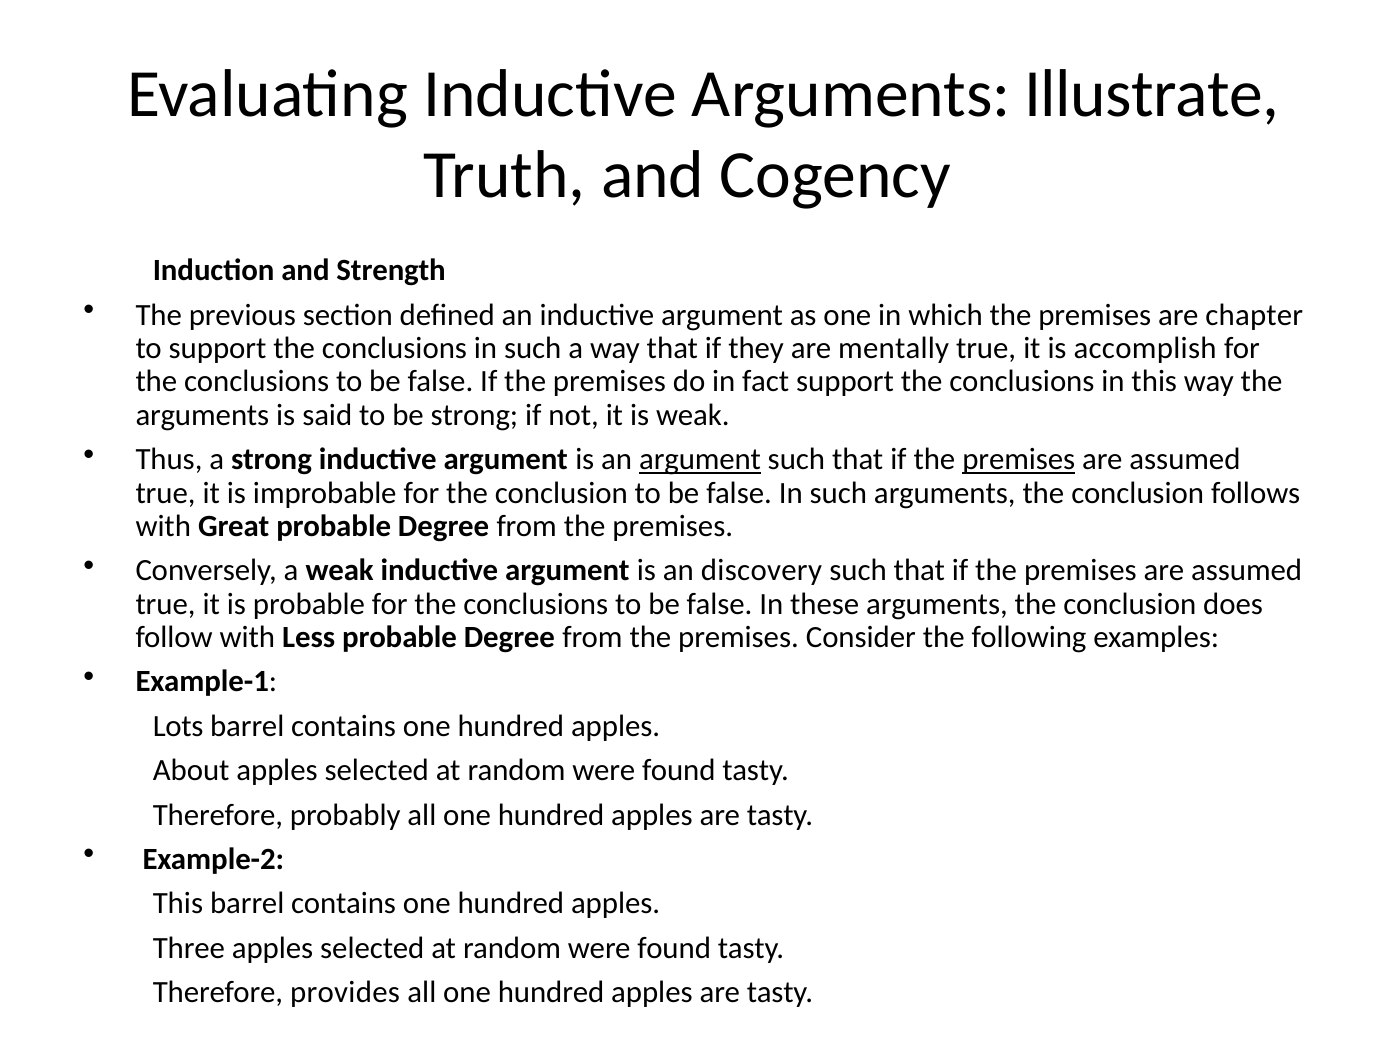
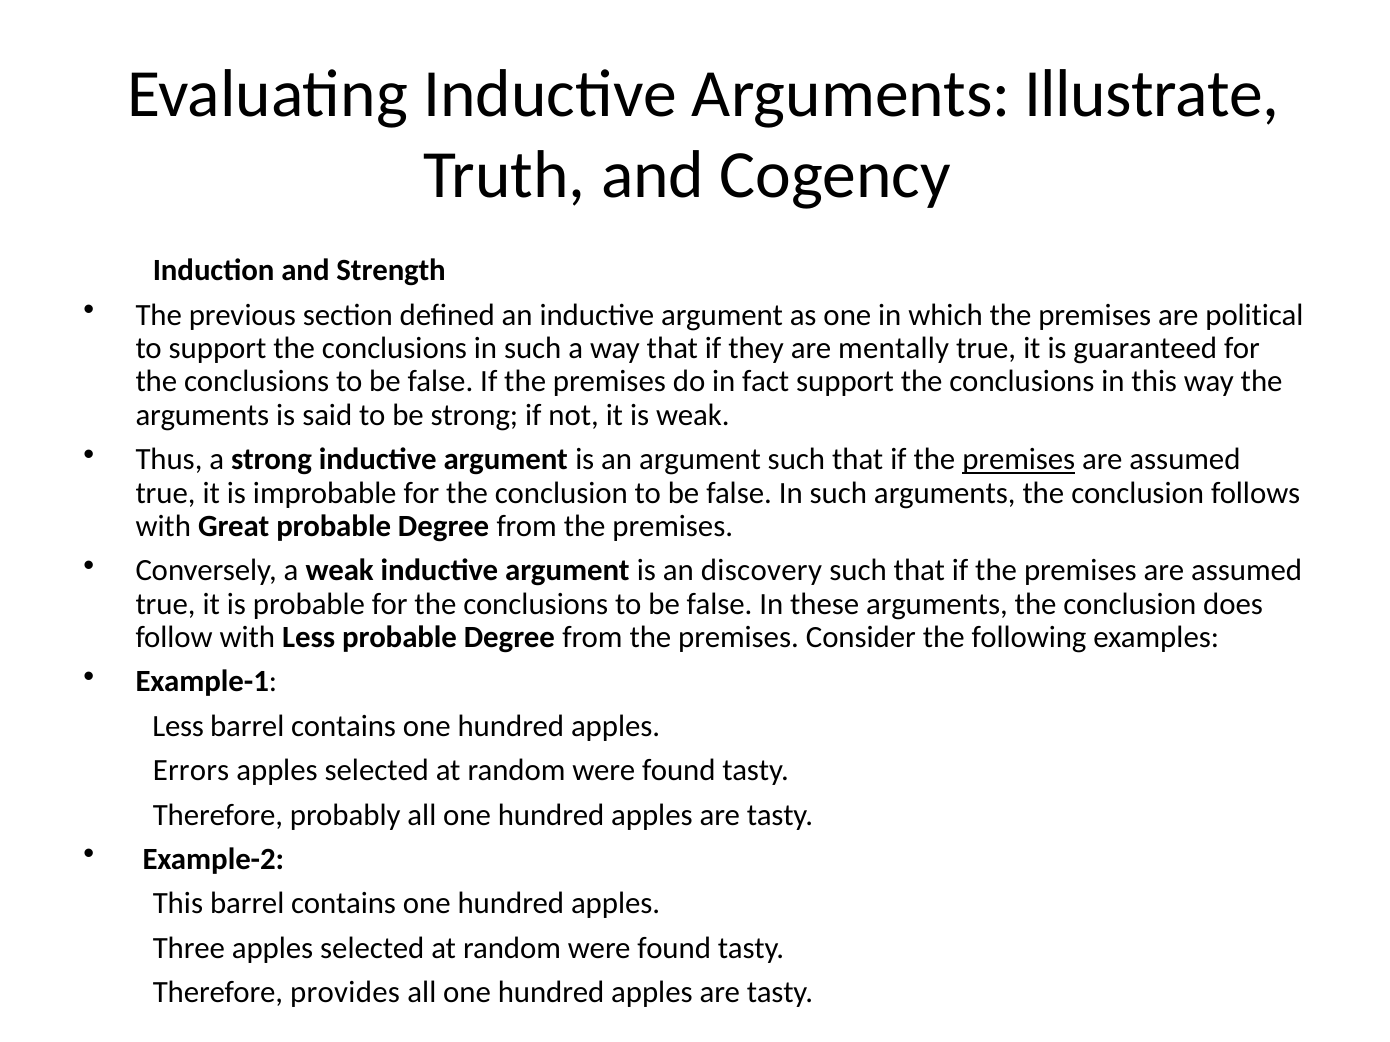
chapter: chapter -> political
accomplish: accomplish -> guaranteed
argument at (700, 460) underline: present -> none
Lots at (178, 726): Lots -> Less
About: About -> Errors
